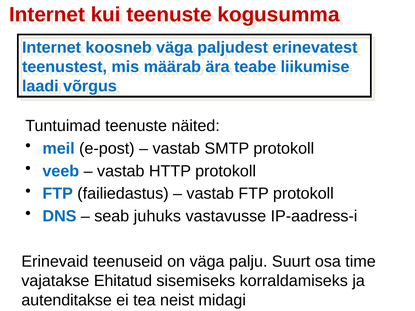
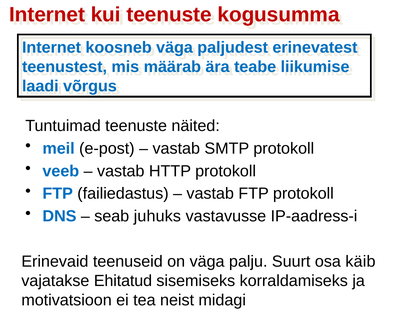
time: time -> käib
autenditakse: autenditakse -> motivatsioon
